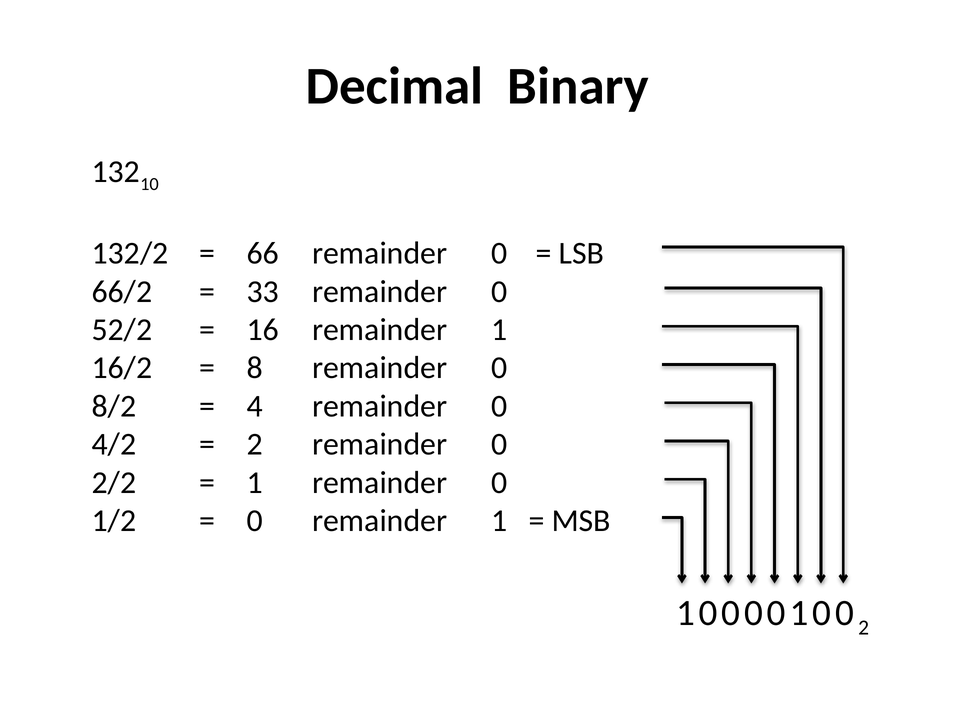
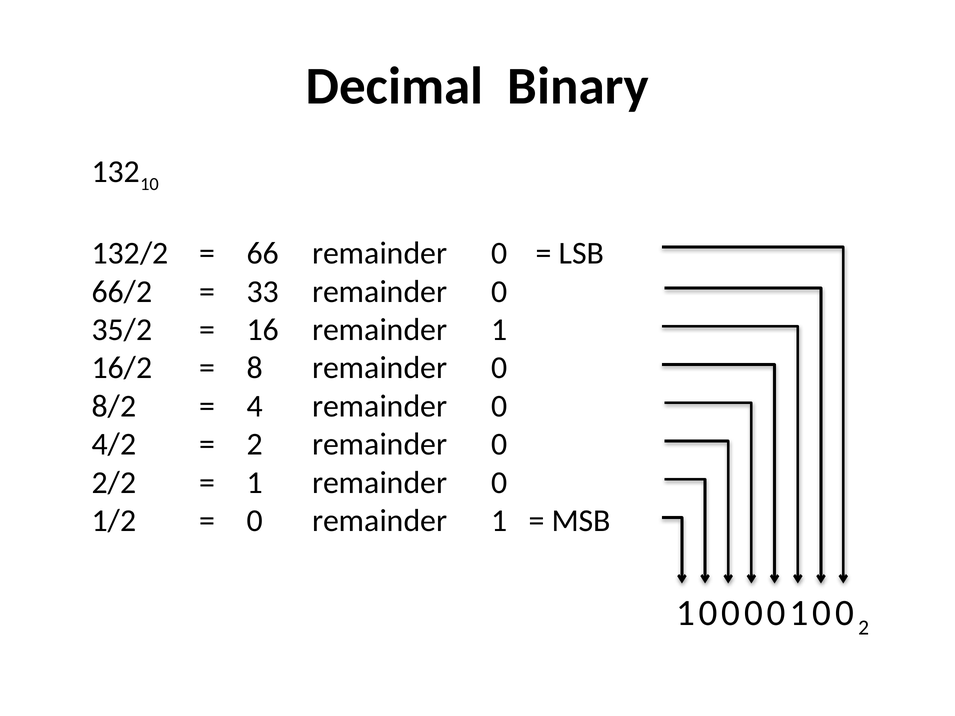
52/2: 52/2 -> 35/2
